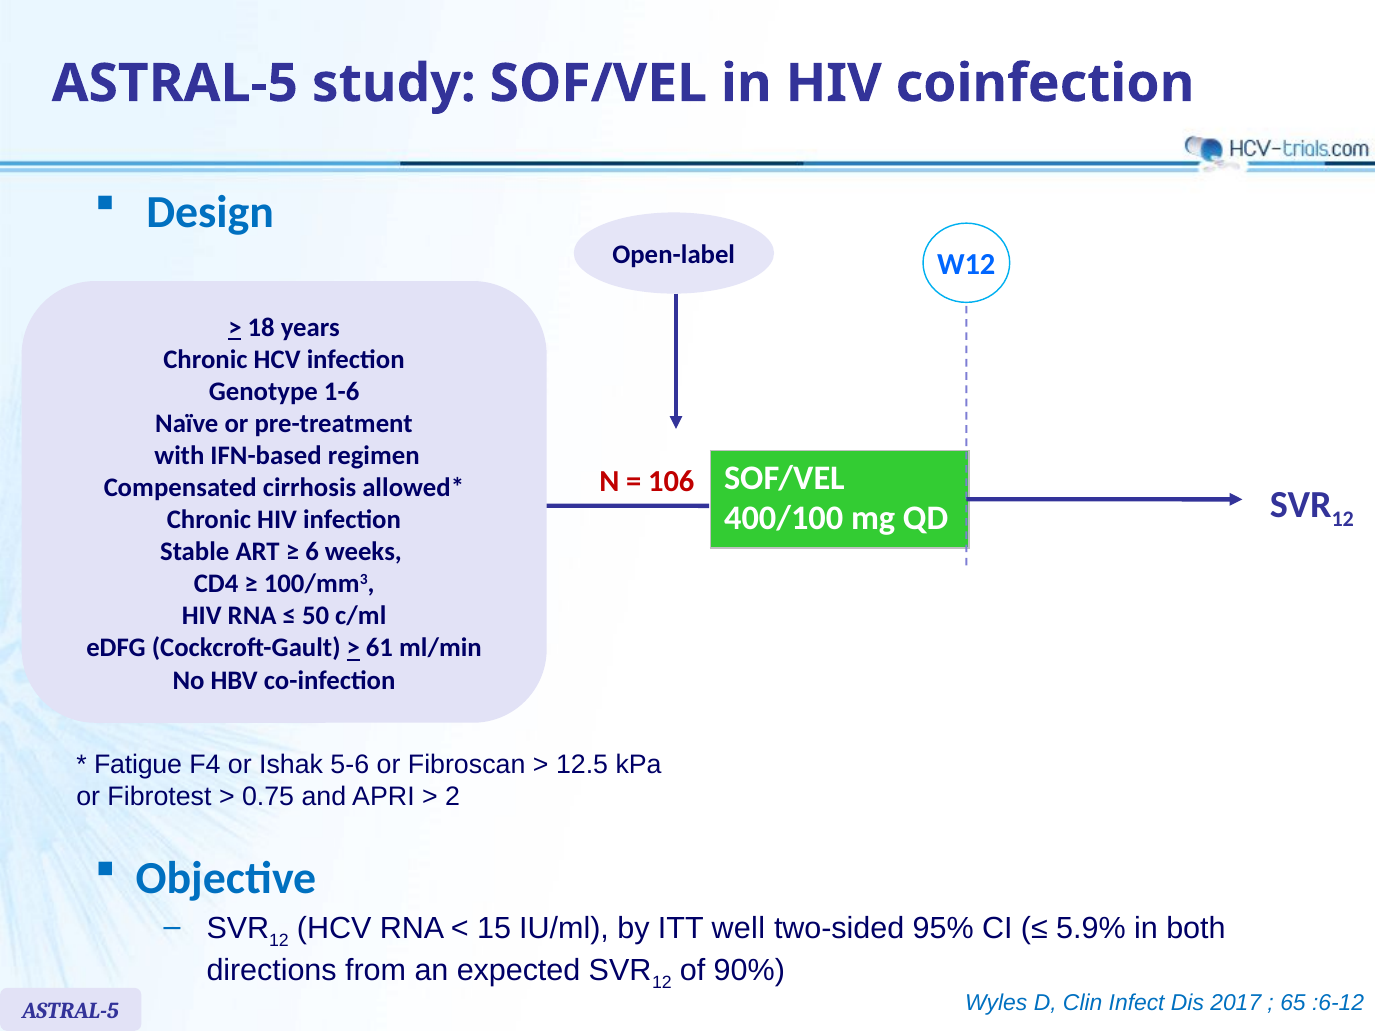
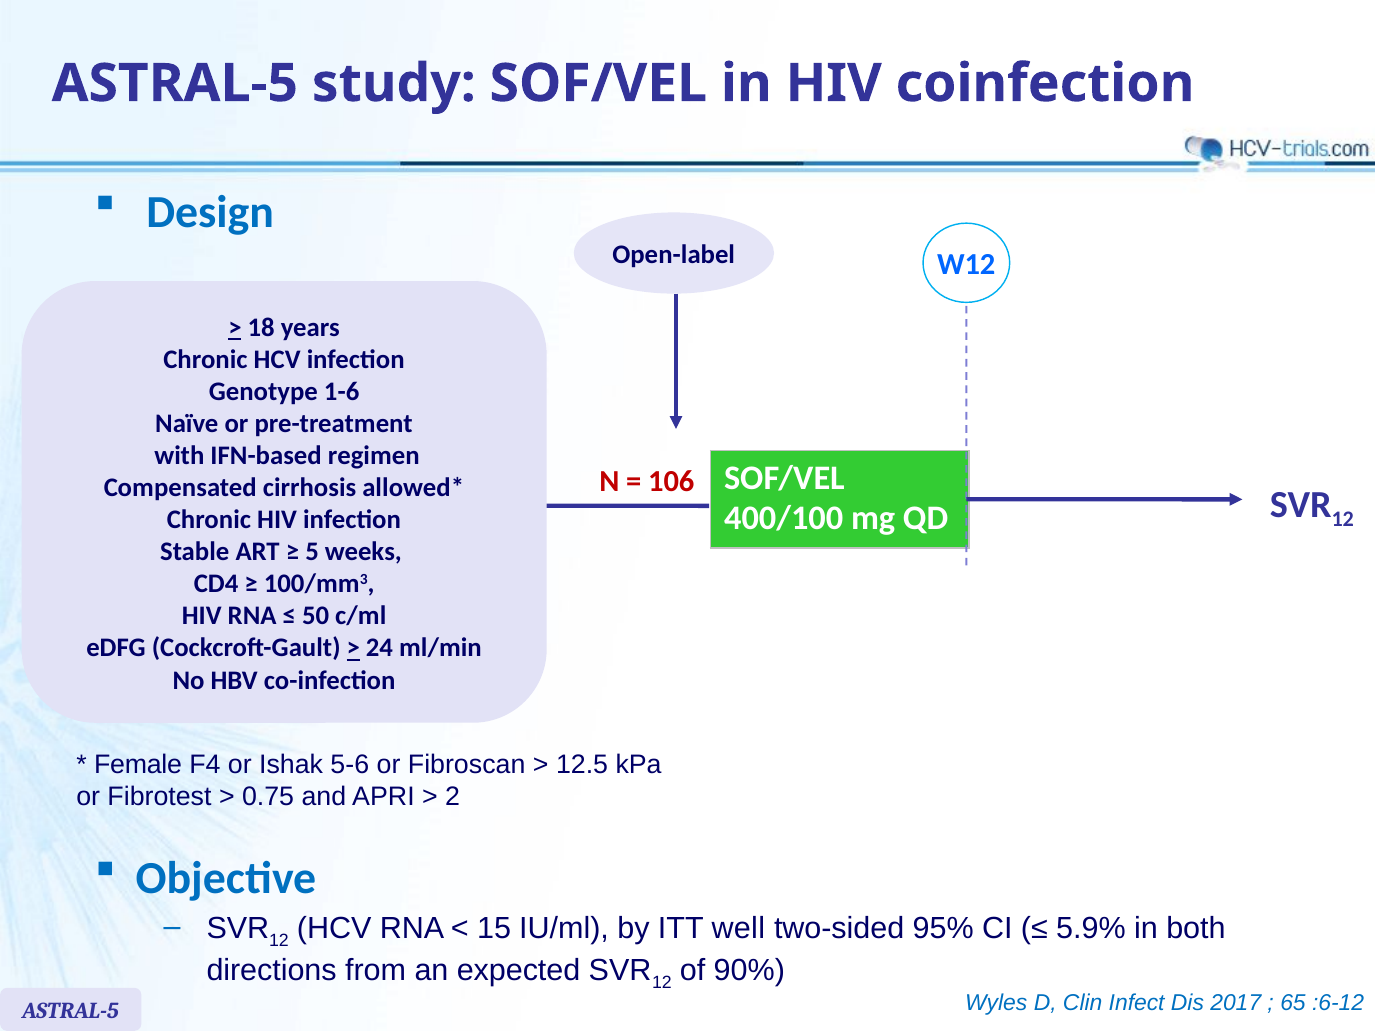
6: 6 -> 5
61: 61 -> 24
Fatigue: Fatigue -> Female
